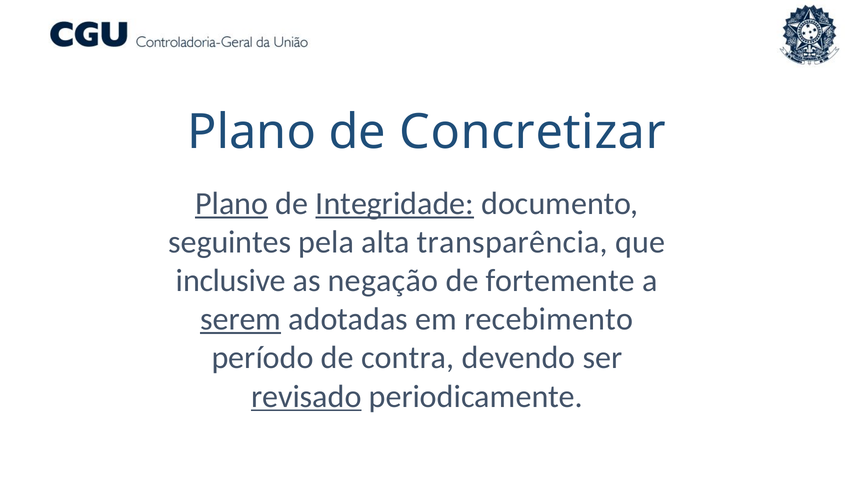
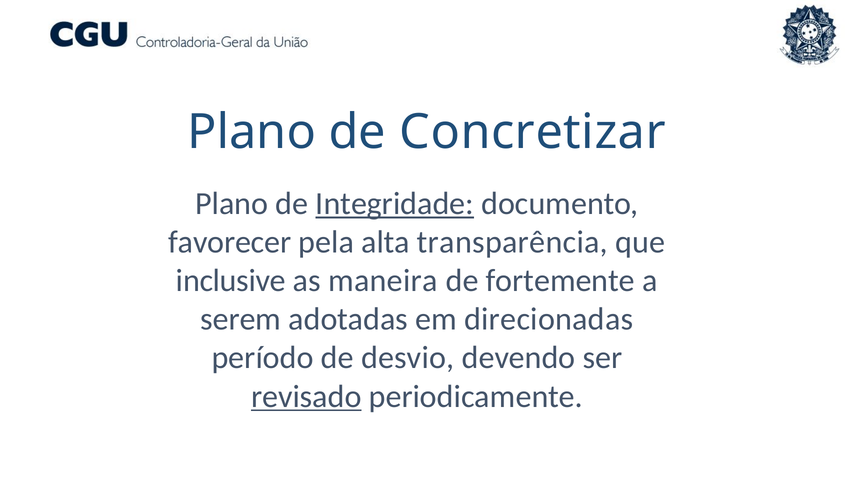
Plano at (232, 204) underline: present -> none
seguintes: seguintes -> favorecer
negação: negação -> maneira
serem underline: present -> none
recebimento: recebimento -> direcionadas
contra: contra -> desvio
